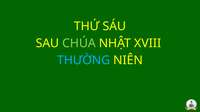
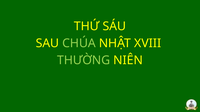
THƯỜNG colour: light blue -> light green
